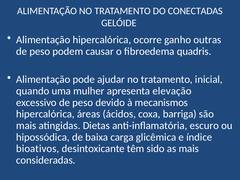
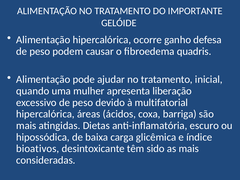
CONECTADAS: CONECTADAS -> IMPORTANTE
outras: outras -> defesa
elevação: elevação -> liberação
mecanismos: mecanismos -> multifatorial
